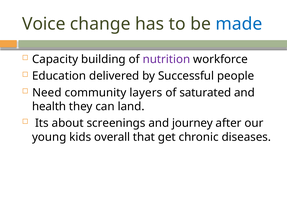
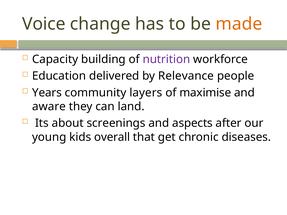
made colour: blue -> orange
Successful: Successful -> Relevance
Need: Need -> Years
saturated: saturated -> maximise
health: health -> aware
journey: journey -> aspects
